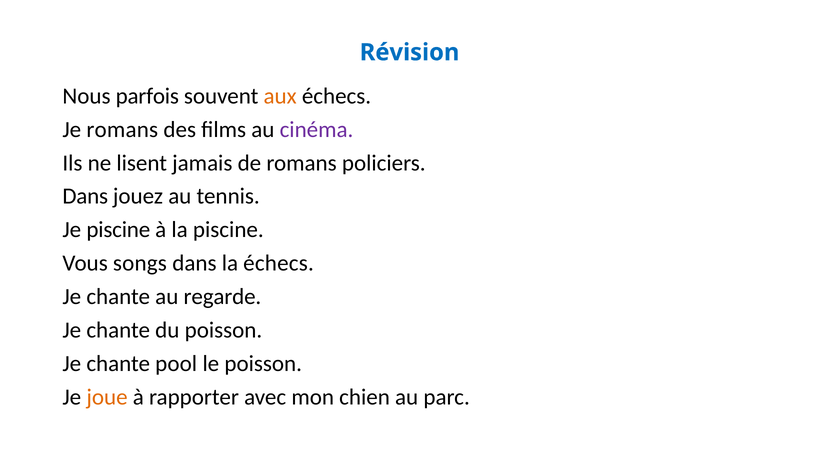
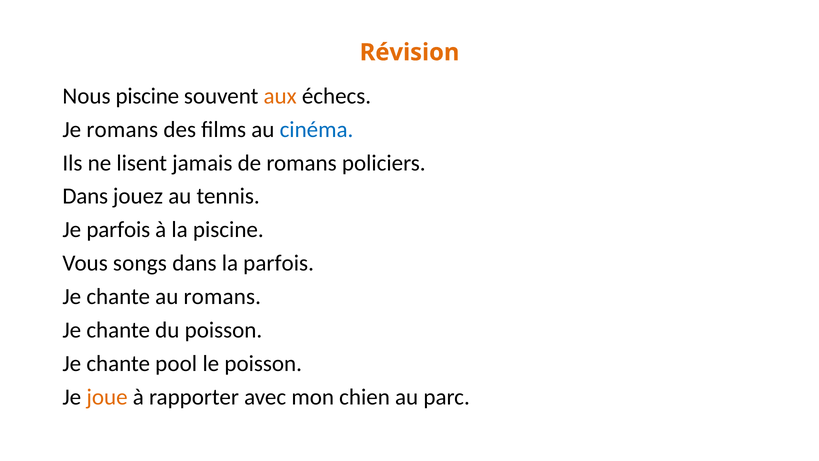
Révision colour: blue -> orange
Nous parfois: parfois -> piscine
cinéma colour: purple -> blue
Je piscine: piscine -> parfois
la échecs: échecs -> parfois
au regarde: regarde -> romans
